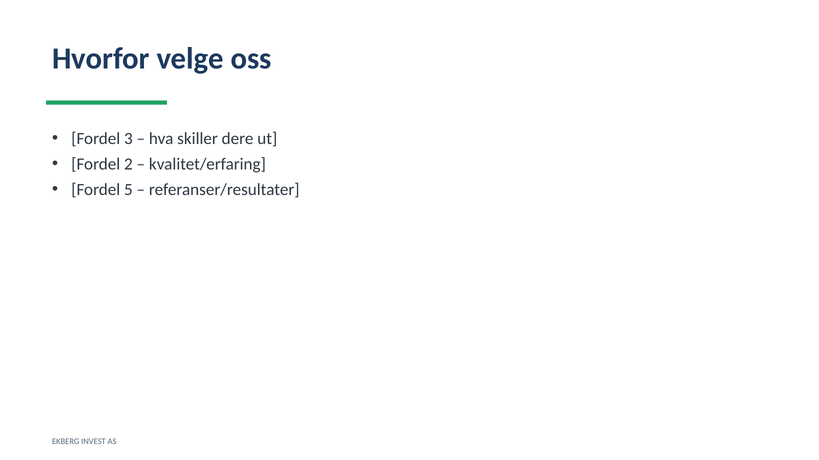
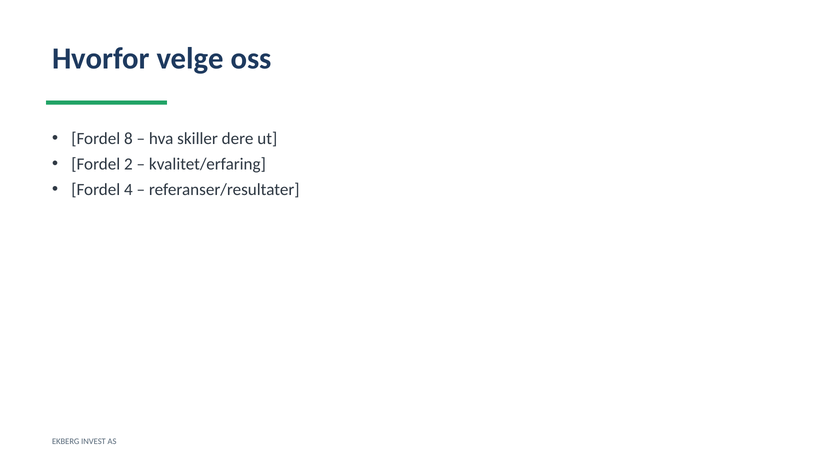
3: 3 -> 8
5: 5 -> 4
